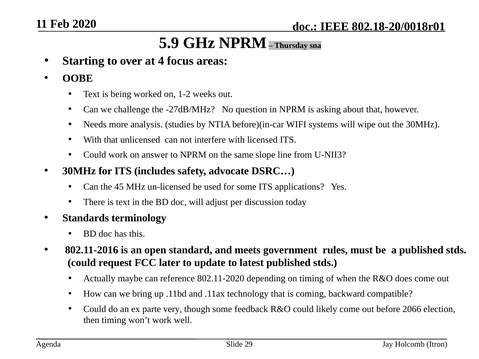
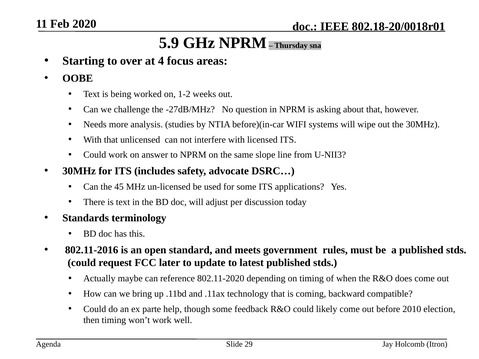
very: very -> help
2066: 2066 -> 2010
